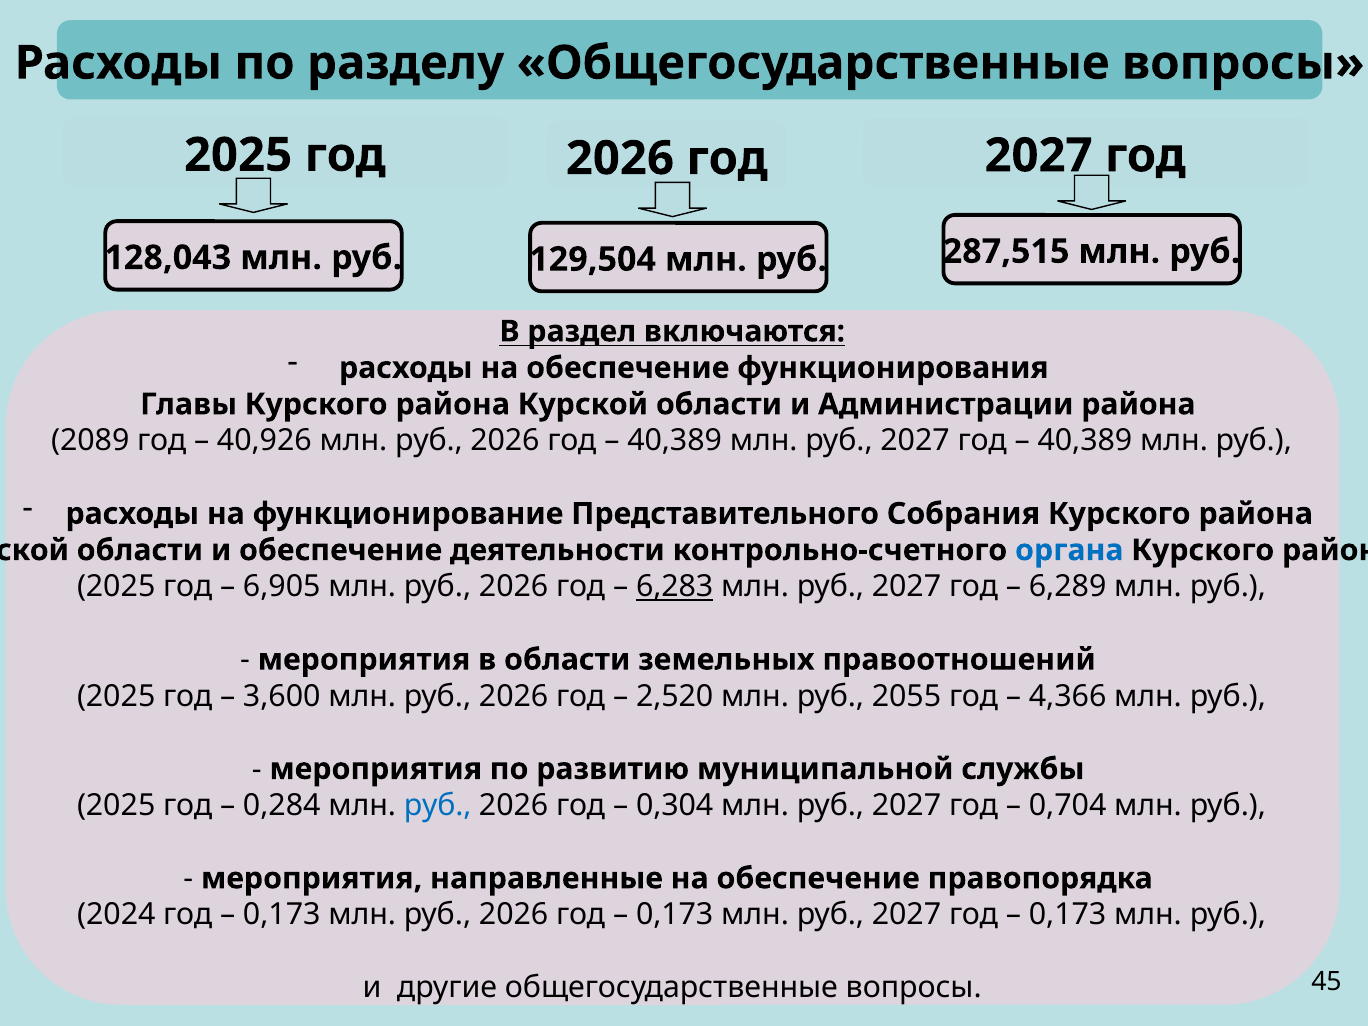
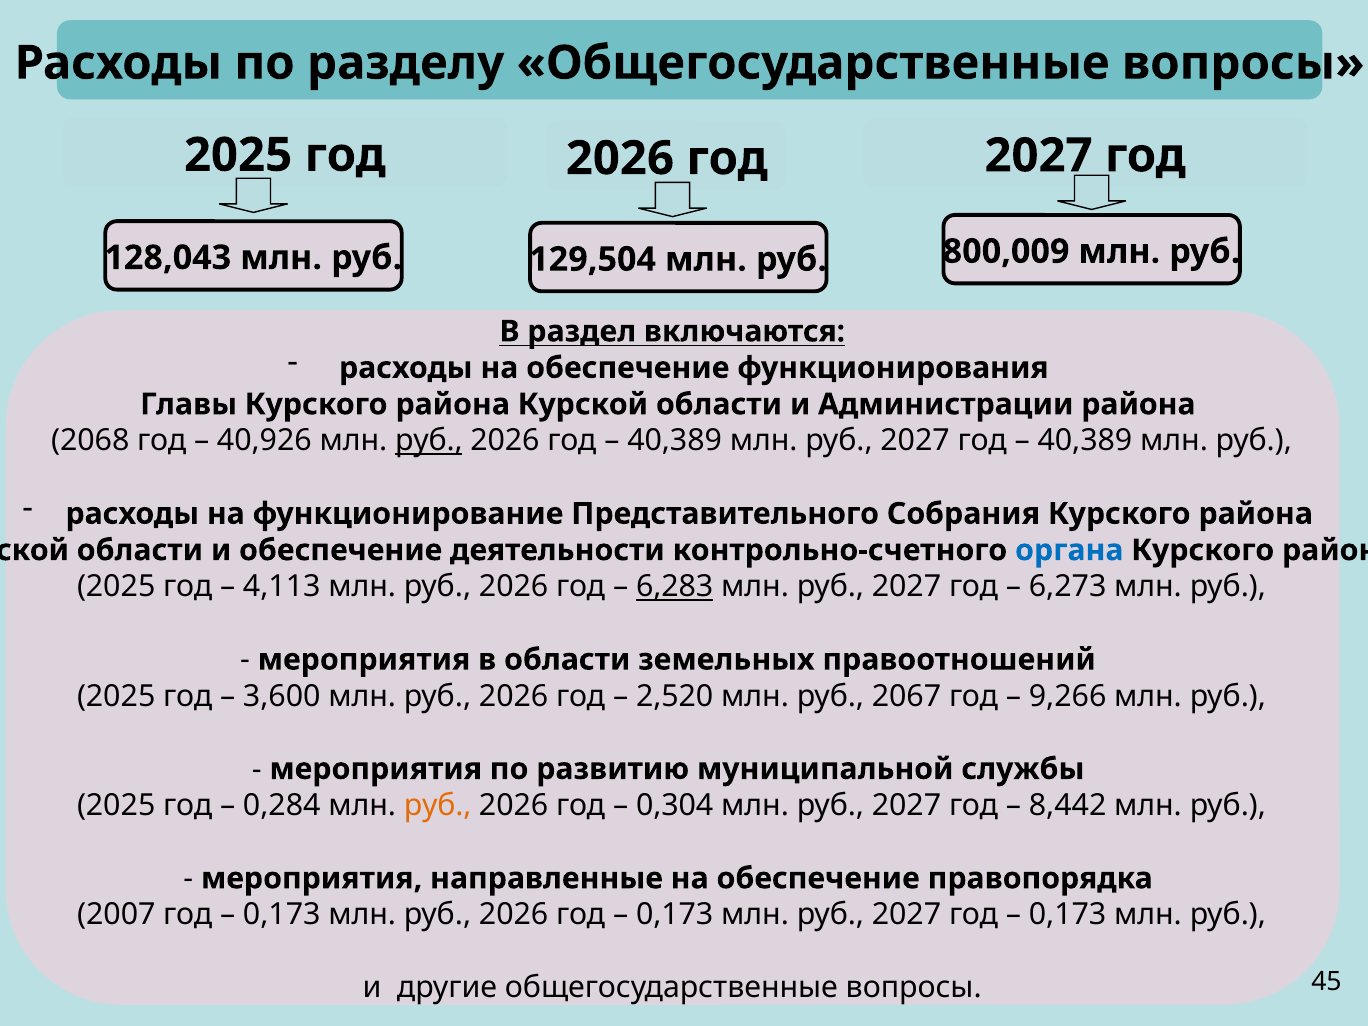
287,515: 287,515 -> 800,009
2089: 2089 -> 2068
руб at (429, 441) underline: none -> present
6,905: 6,905 -> 4,113
6,289: 6,289 -> 6,273
2055: 2055 -> 2067
4,366: 4,366 -> 9,266
руб at (438, 805) colour: blue -> orange
0,704: 0,704 -> 8,442
2024: 2024 -> 2007
